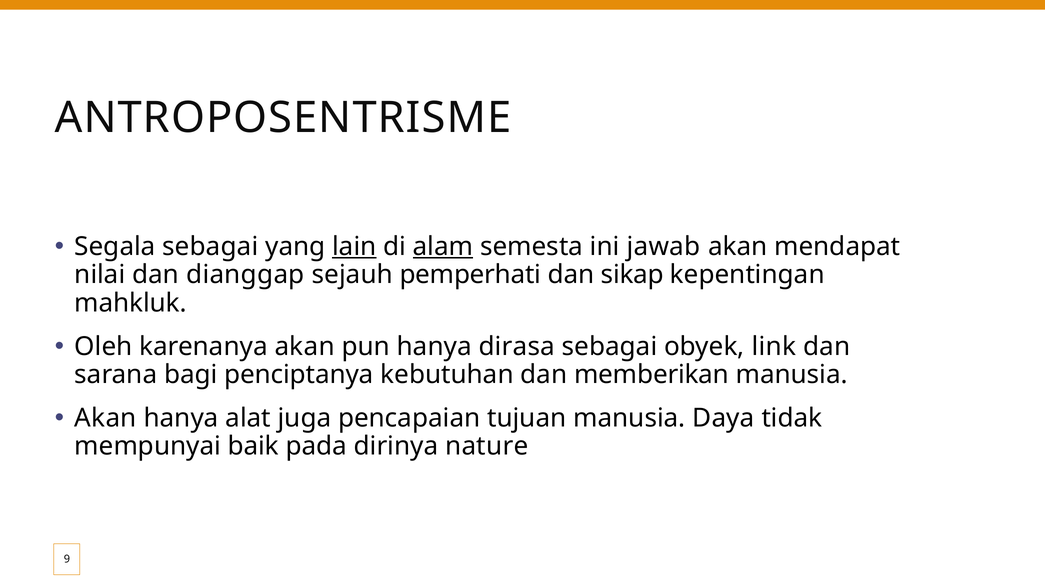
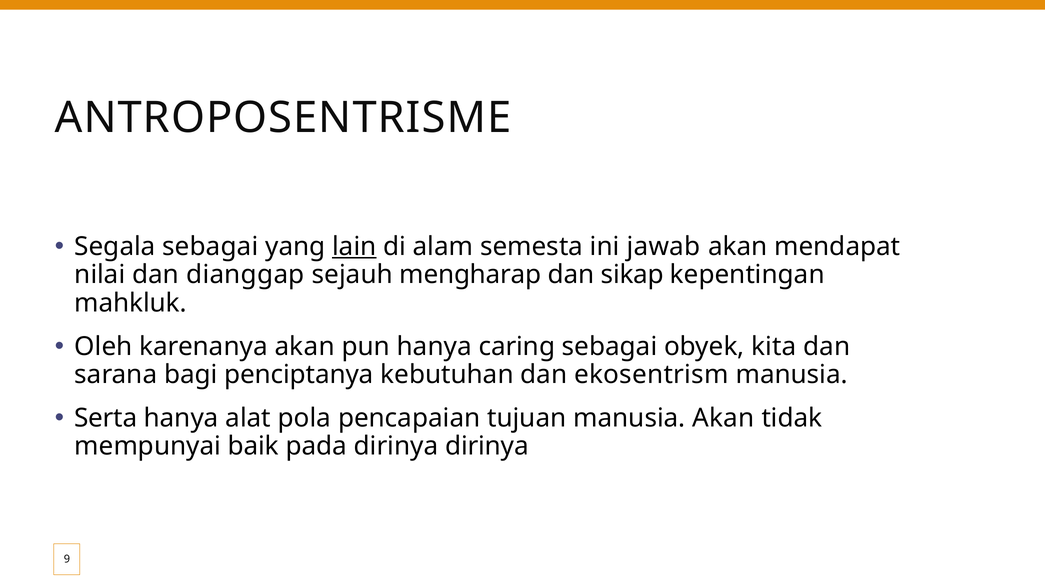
alam underline: present -> none
pemperhati: pemperhati -> mengharap
dirasa: dirasa -> caring
link: link -> kita
memberikan: memberikan -> ekosentrism
Akan at (106, 418): Akan -> Serta
juga: juga -> pola
manusia Daya: Daya -> Akan
dirinya nature: nature -> dirinya
